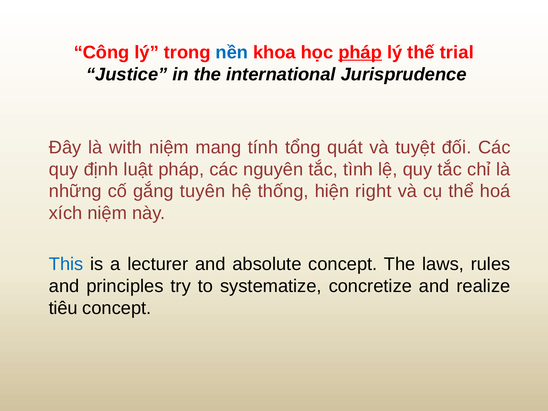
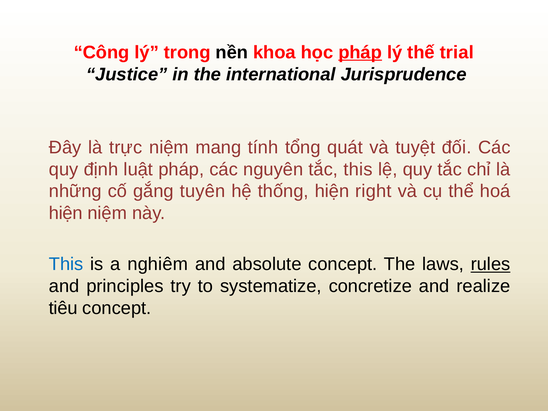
nền colour: blue -> black
with: with -> trực
tắc tình: tình -> this
xích at (66, 213): xích -> hiện
lecturer: lecturer -> nghiêm
rules underline: none -> present
